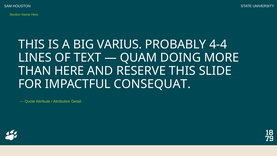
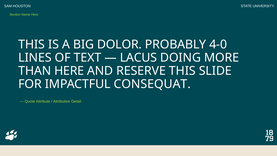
VARIUS: VARIUS -> DOLOR
4-4: 4-4 -> 4-0
QUAM: QUAM -> LACUS
